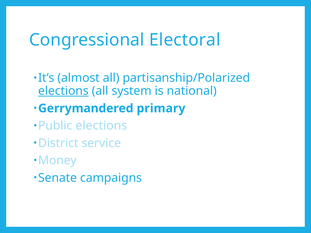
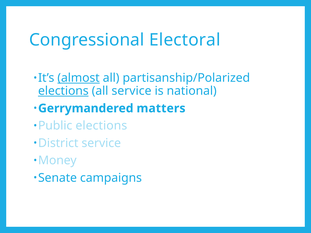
almost underline: none -> present
all system: system -> service
primary: primary -> matters
